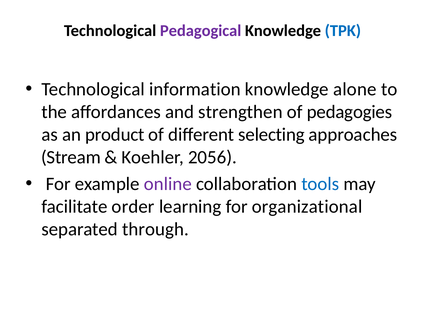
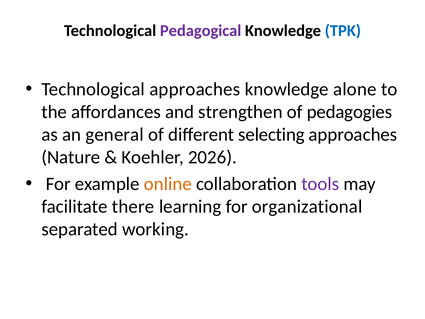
Technological information: information -> approaches
product: product -> general
Stream: Stream -> Nature
2056: 2056 -> 2026
online colour: purple -> orange
tools colour: blue -> purple
order: order -> there
through: through -> working
